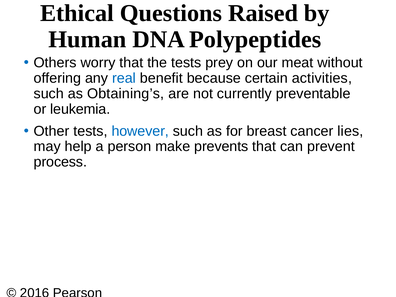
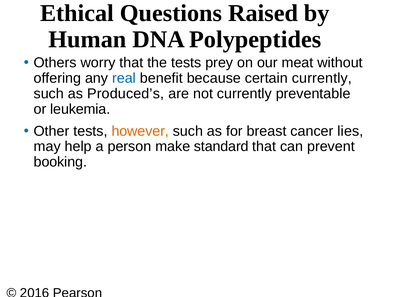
certain activities: activities -> currently
Obtaining’s: Obtaining’s -> Produced’s
however colour: blue -> orange
prevents: prevents -> standard
process: process -> booking
